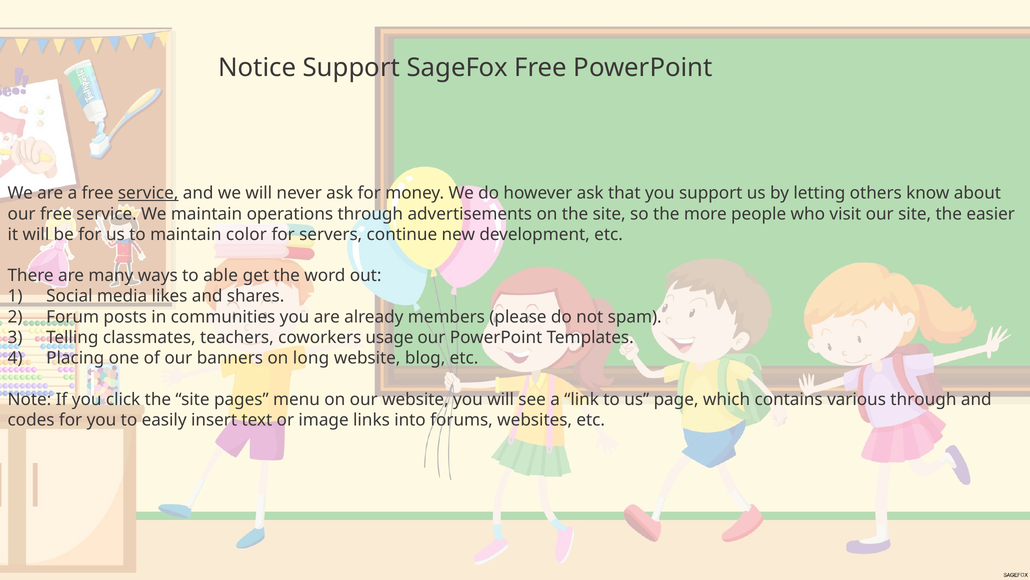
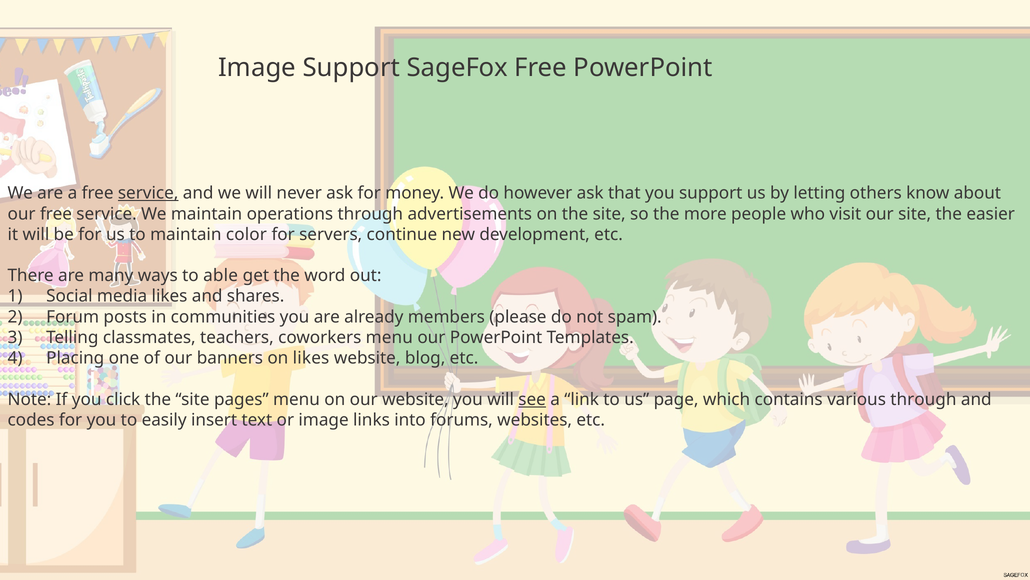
Notice at (257, 67): Notice -> Image
coworkers usage: usage -> menu
on long: long -> likes
see underline: none -> present
